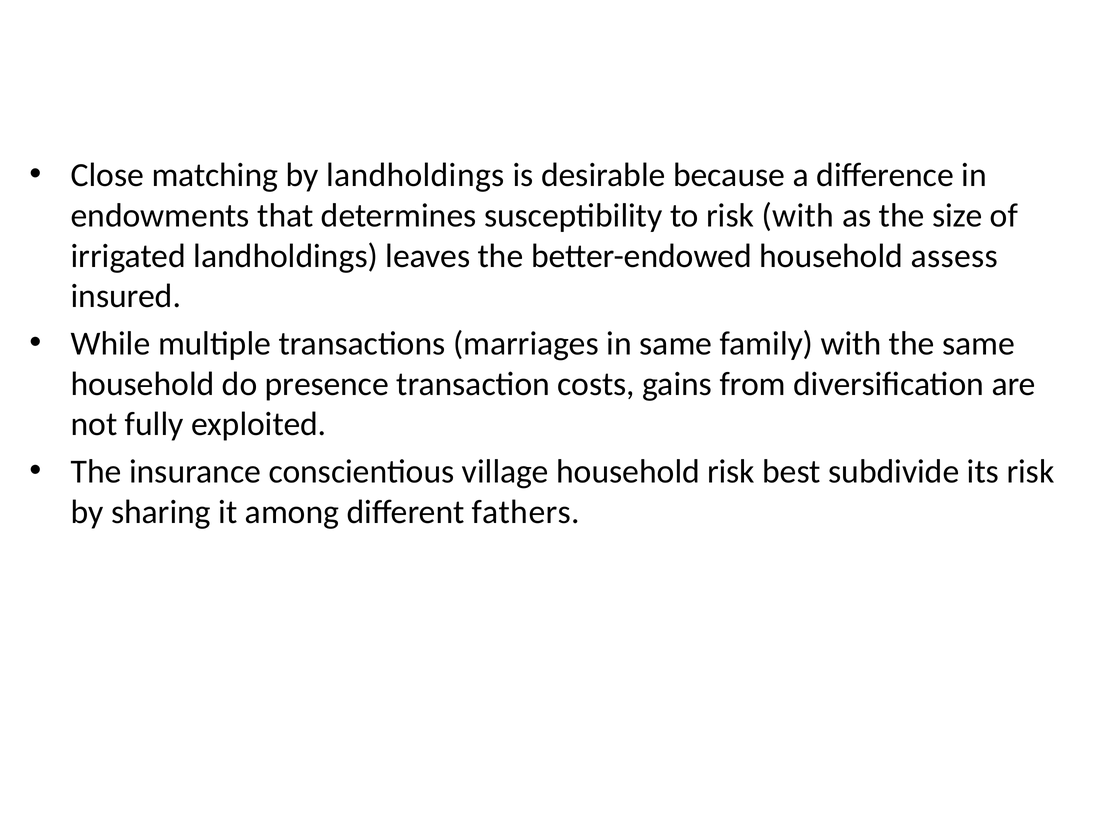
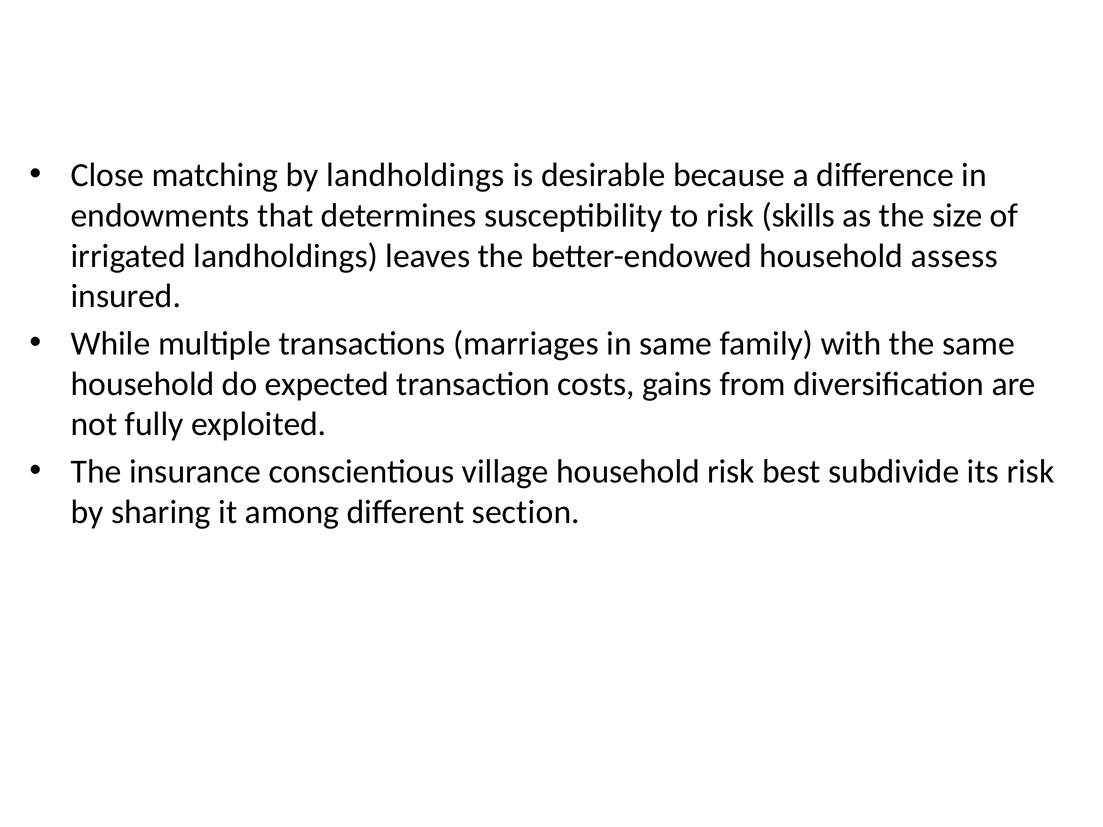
risk with: with -> skills
presence: presence -> expected
fathers: fathers -> section
